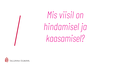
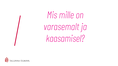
viisil: viisil -> mille
hindamisel: hindamisel -> varasemalt
